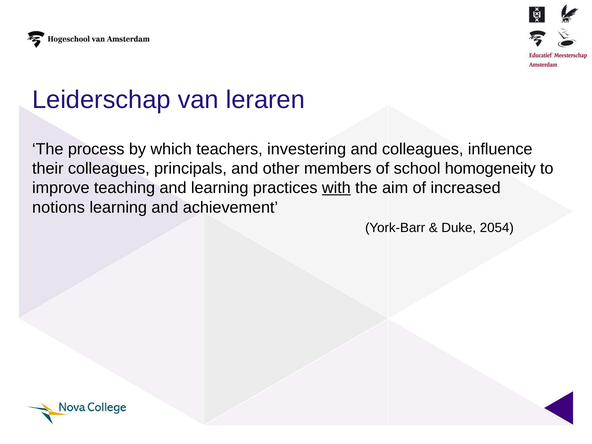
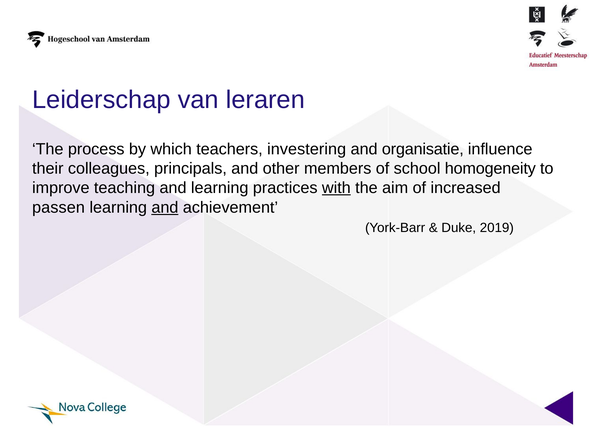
and colleagues: colleagues -> organisatie
notions: notions -> passen
and at (165, 207) underline: none -> present
2054: 2054 -> 2019
